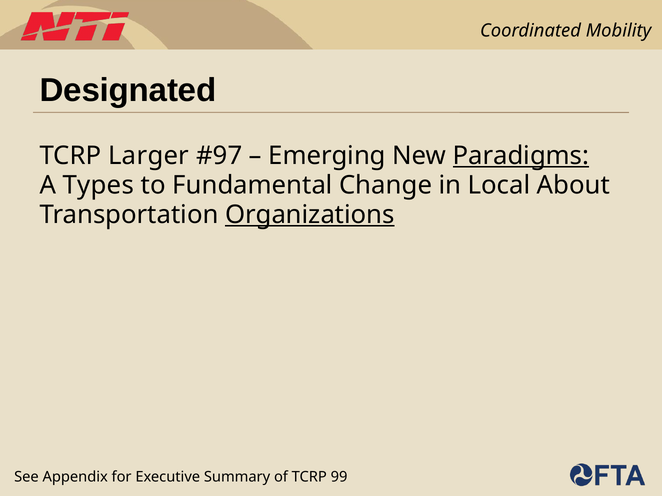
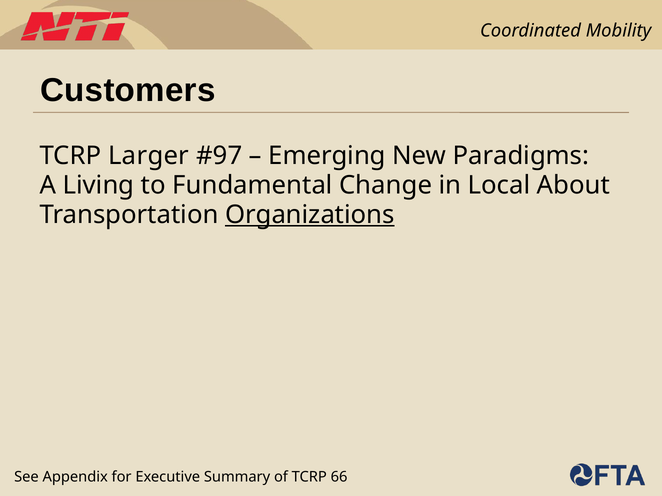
Designated: Designated -> Customers
Paradigms underline: present -> none
Types: Types -> Living
99: 99 -> 66
